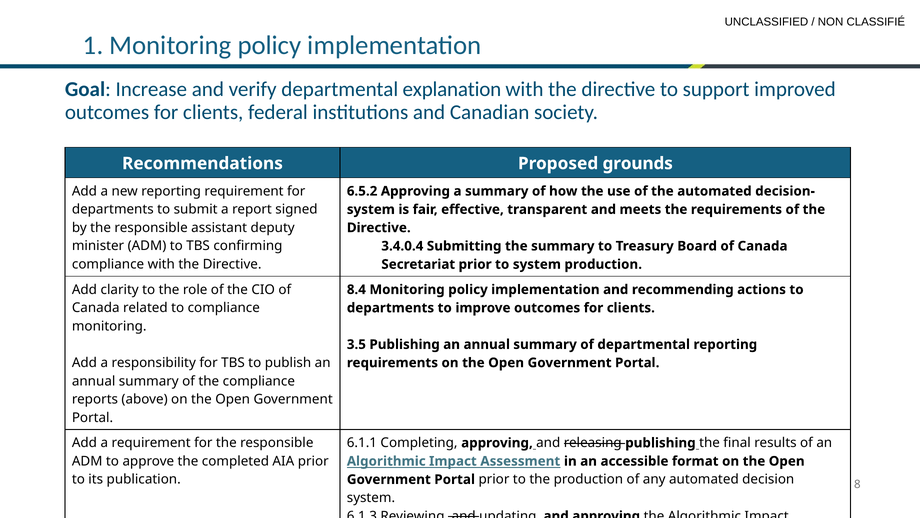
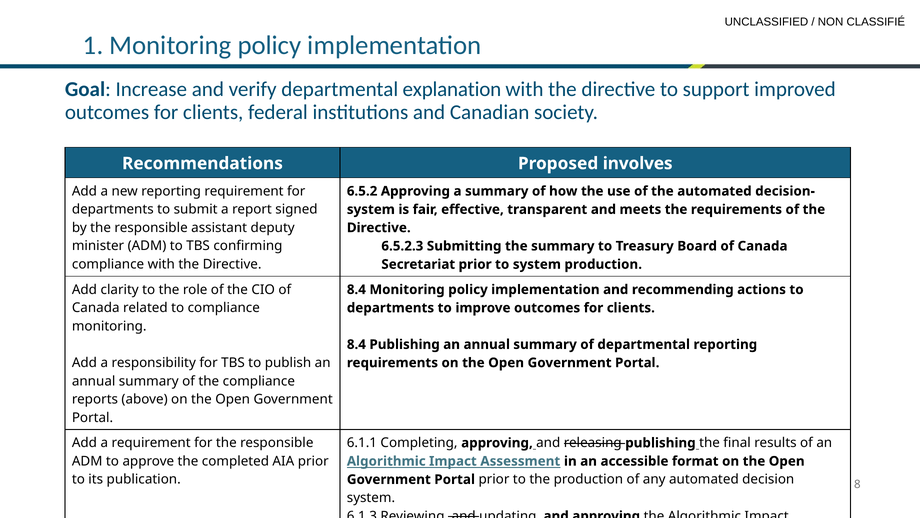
grounds: grounds -> involves
3.4.0.4: 3.4.0.4 -> 6.5.2.3
3.5 at (356, 344): 3.5 -> 8.4
